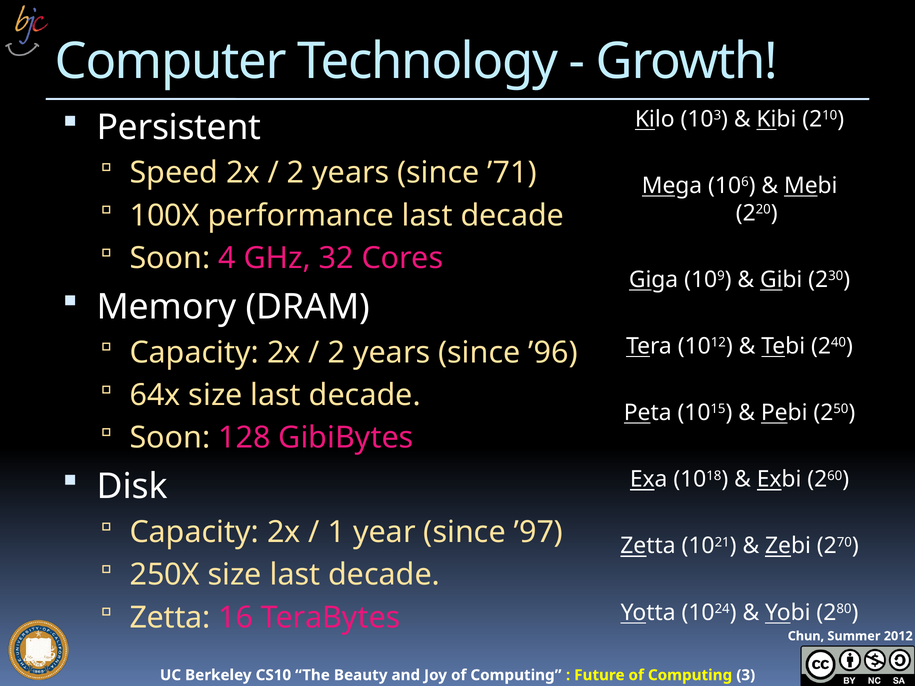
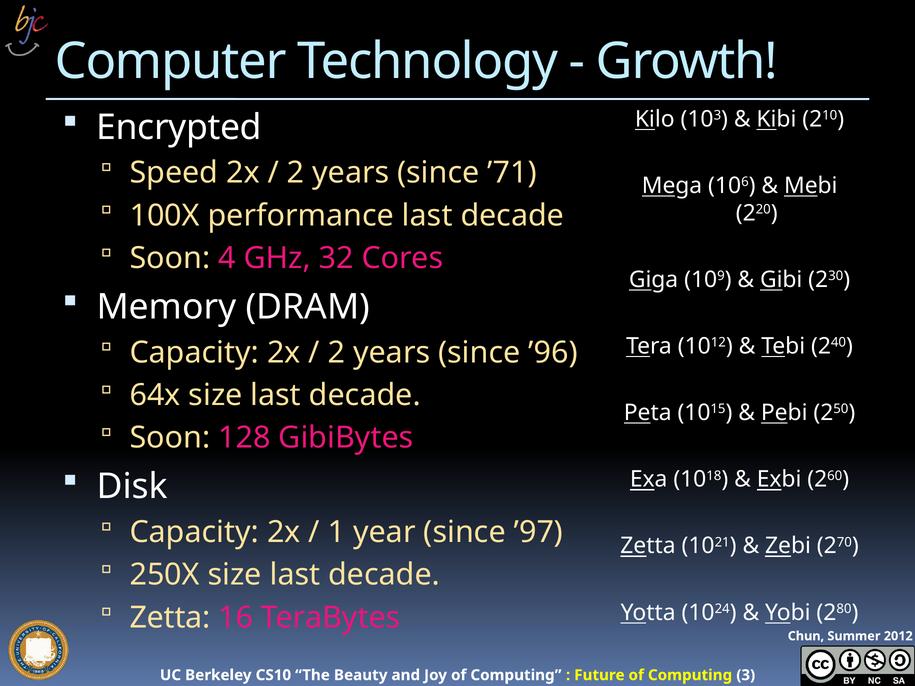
Persistent: Persistent -> Encrypted
